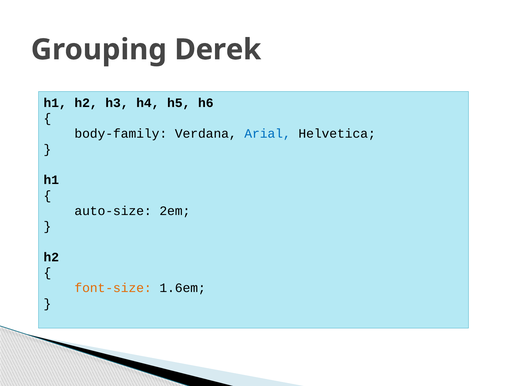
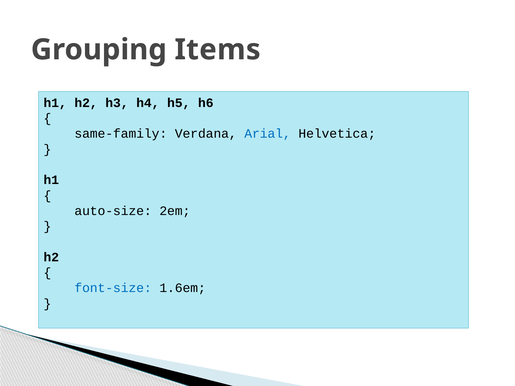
Derek: Derek -> Items
body-family: body-family -> same-family
font-size colour: orange -> blue
